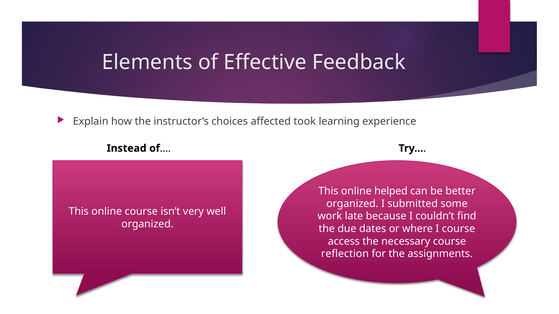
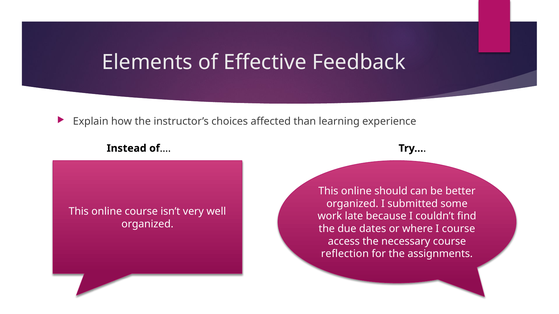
took: took -> than
helped: helped -> should
